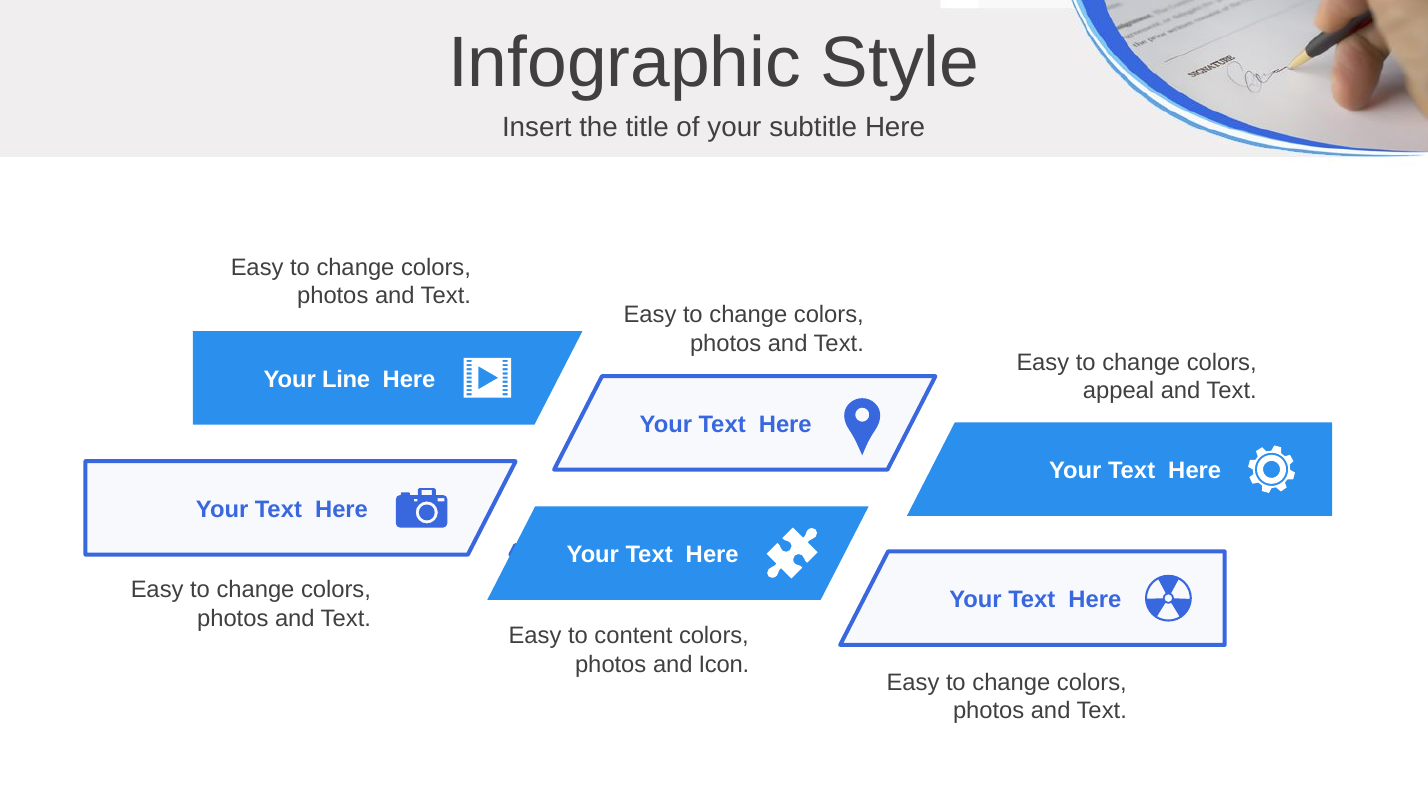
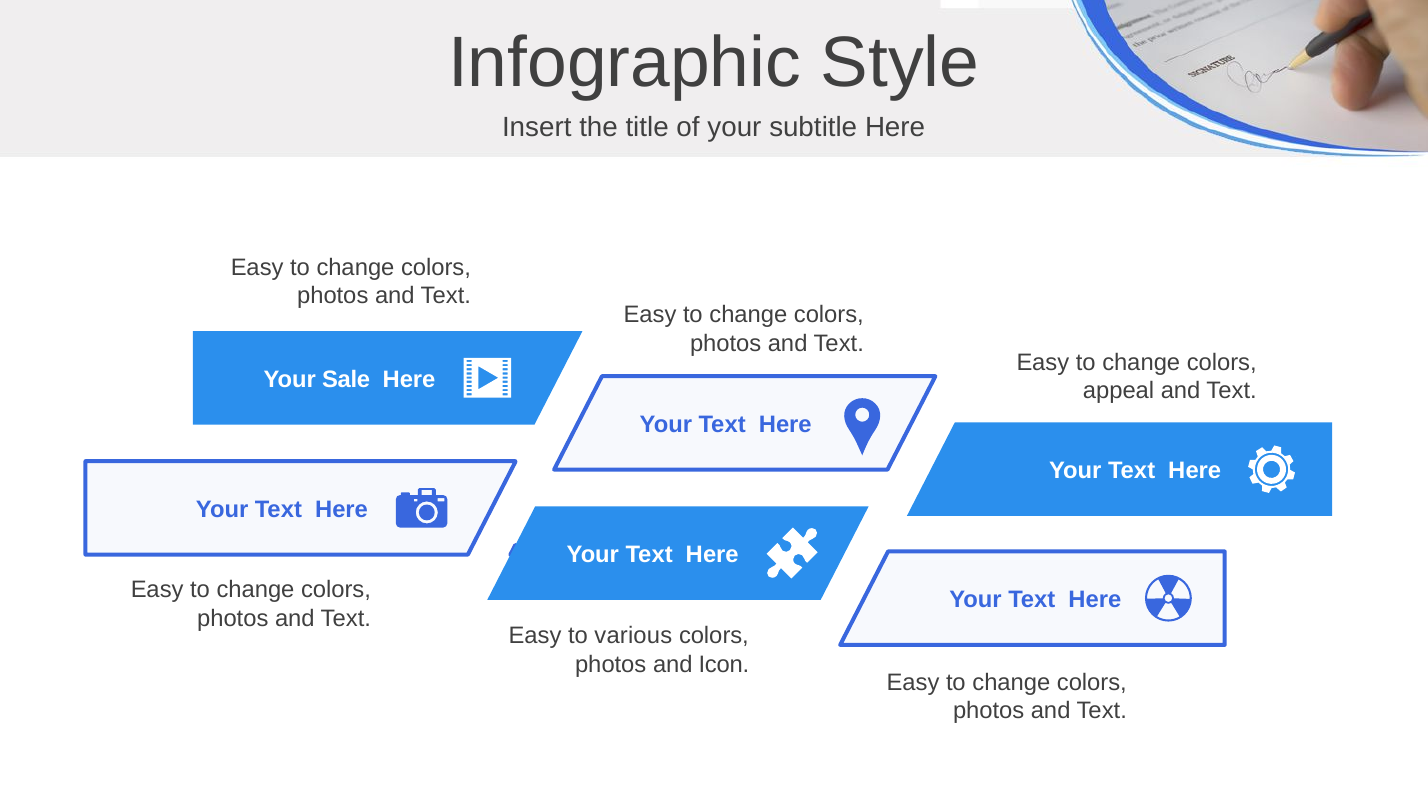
Line: Line -> Sale
content: content -> various
